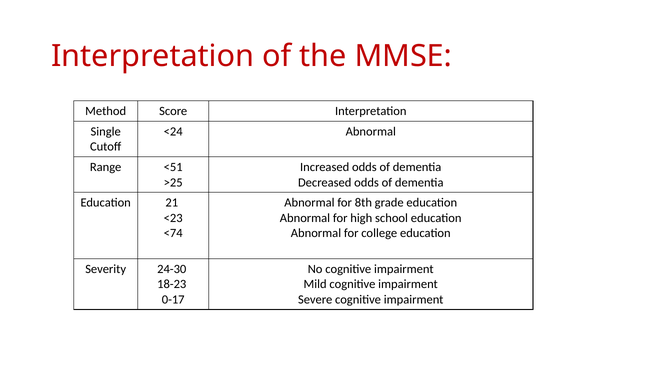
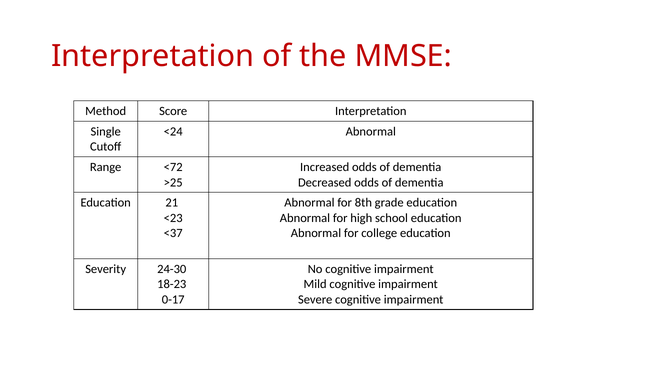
<51: <51 -> <72
<74: <74 -> <37
